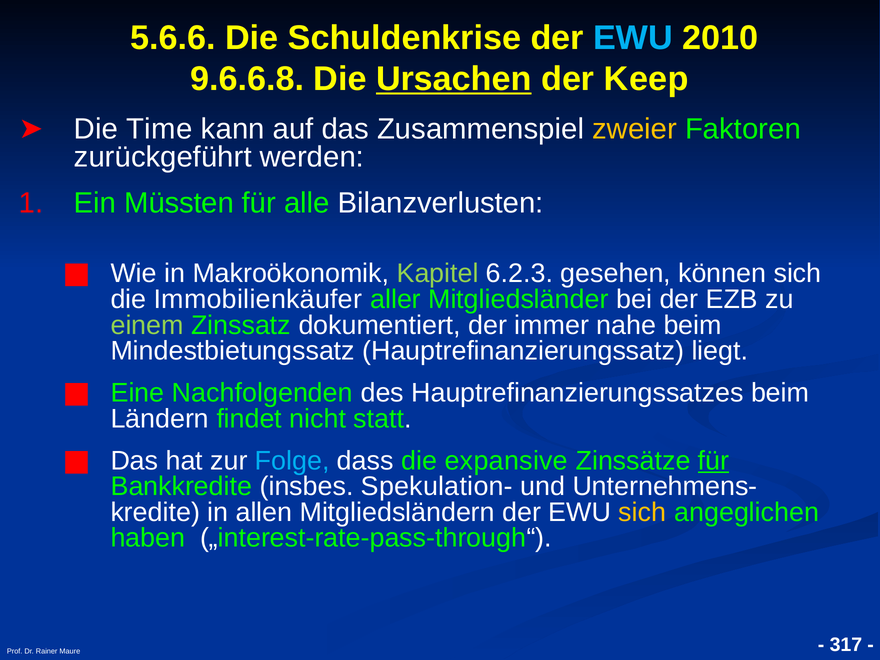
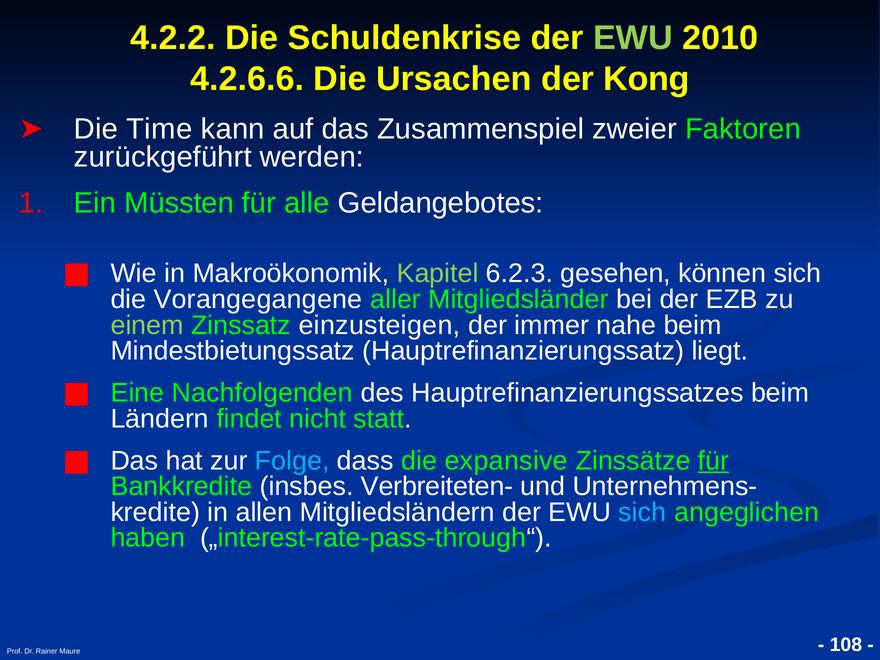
5.6.6: 5.6.6 -> 4.2.2
EWU at (633, 38) colour: light blue -> light green
9.6.6.8: 9.6.6.8 -> 4.2.6.6
Ursachen underline: present -> none
Keep: Keep -> Kong
zweier colour: yellow -> white
Bilanzverlusten: Bilanzverlusten -> Geldangebotes
Immobilienkäufer: Immobilienkäufer -> Vorangegangene
dokumentiert: dokumentiert -> einzusteigen
Spekulation-: Spekulation- -> Verbreiteten-
sich at (642, 512) colour: yellow -> light blue
317: 317 -> 108
